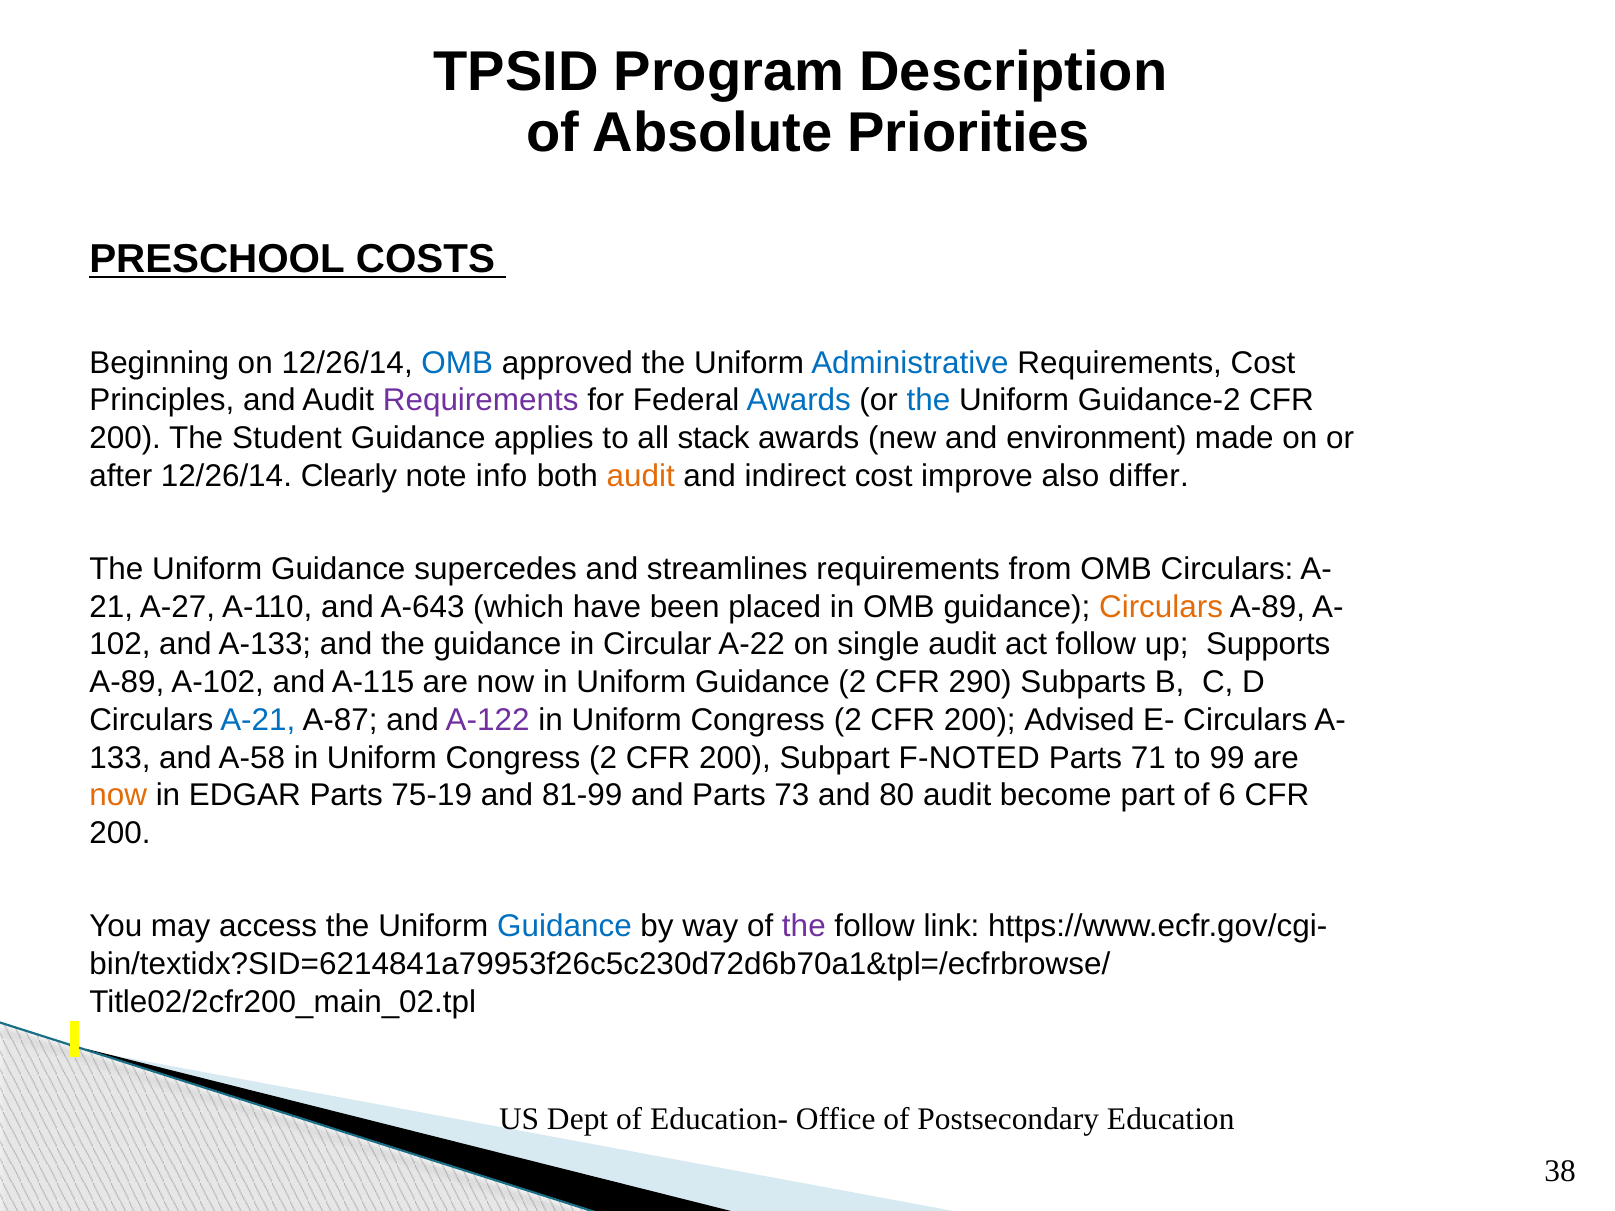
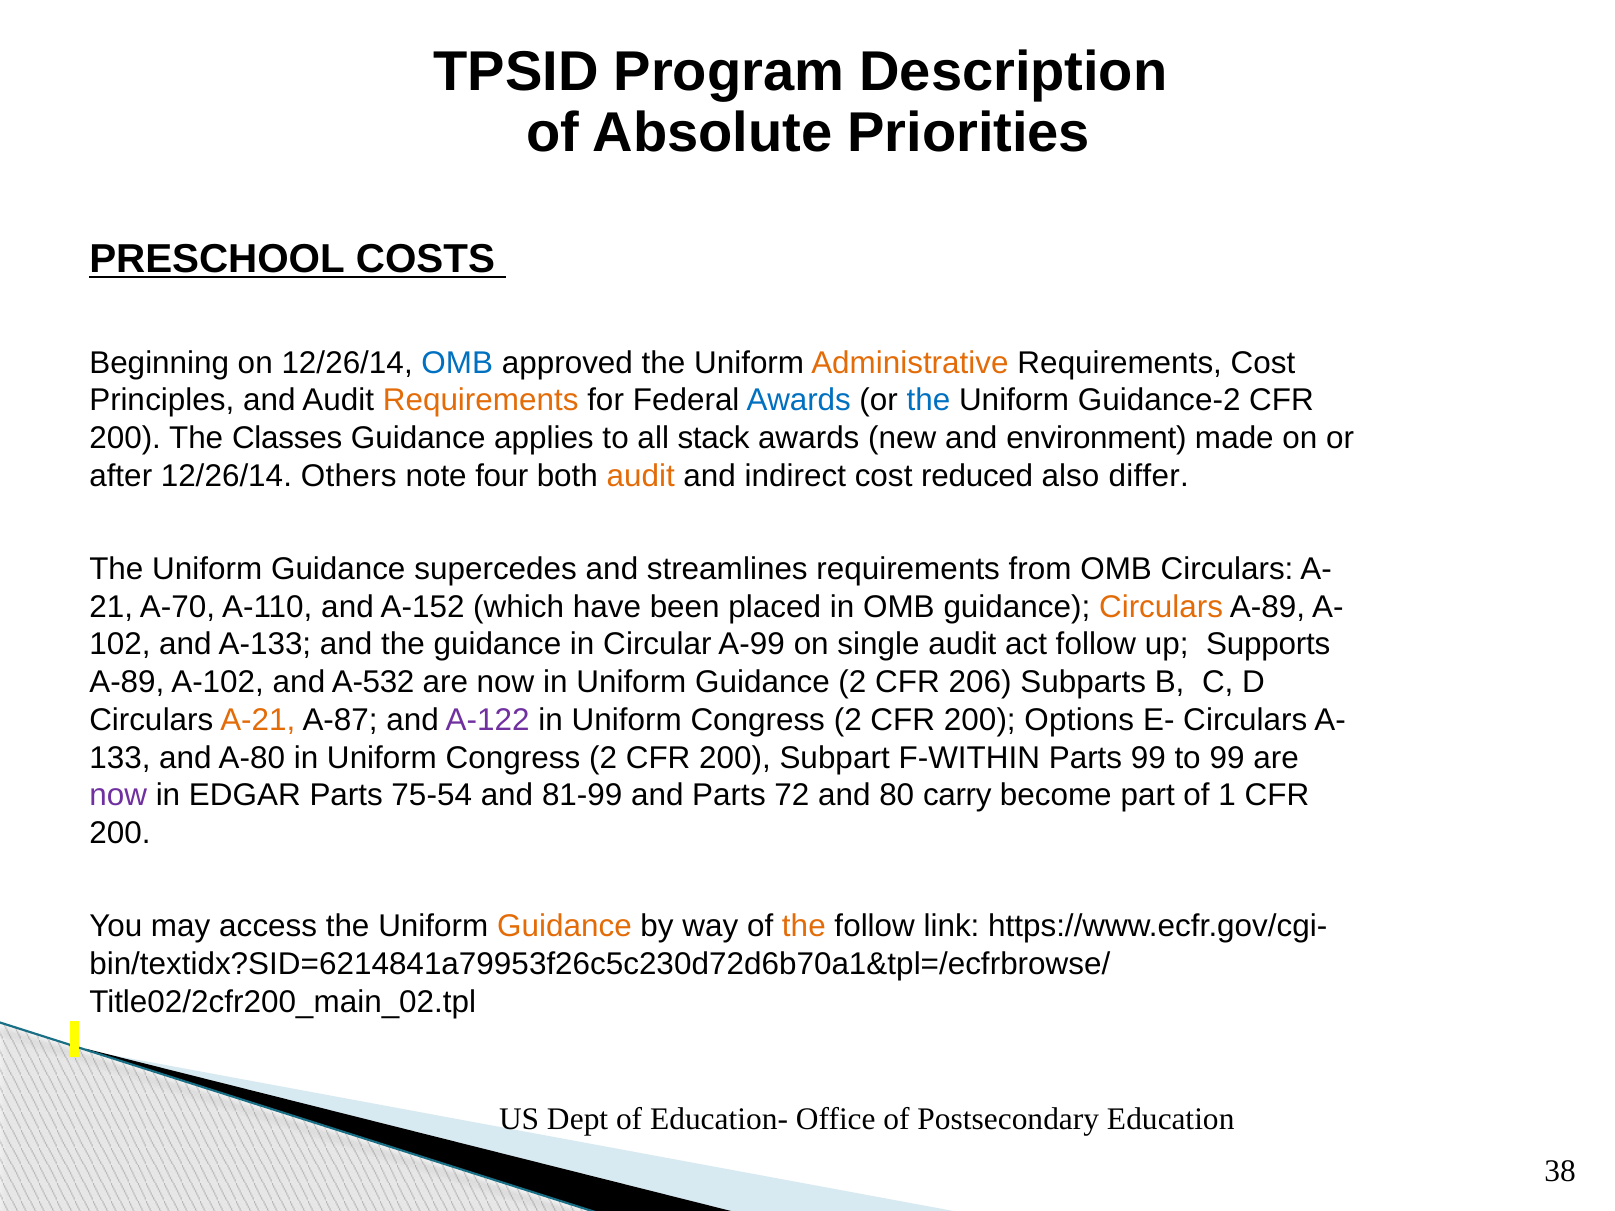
Administrative colour: blue -> orange
Requirements at (481, 401) colour: purple -> orange
Student: Student -> Classes
Clearly: Clearly -> Others
info: info -> four
improve: improve -> reduced
A-27: A-27 -> A-70
A-643: A-643 -> A-152
A-22: A-22 -> A-99
A-115: A-115 -> A-532
290: 290 -> 206
A-21 colour: blue -> orange
Advised: Advised -> Options
A-58: A-58 -> A-80
F-NOTED: F-NOTED -> F-WITHIN
Parts 71: 71 -> 99
now at (118, 796) colour: orange -> purple
75-19: 75-19 -> 75-54
73: 73 -> 72
80 audit: audit -> carry
6: 6 -> 1
Guidance at (564, 927) colour: blue -> orange
the at (804, 927) colour: purple -> orange
